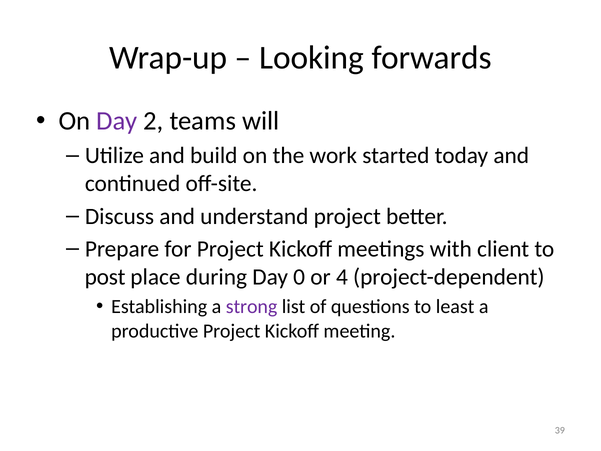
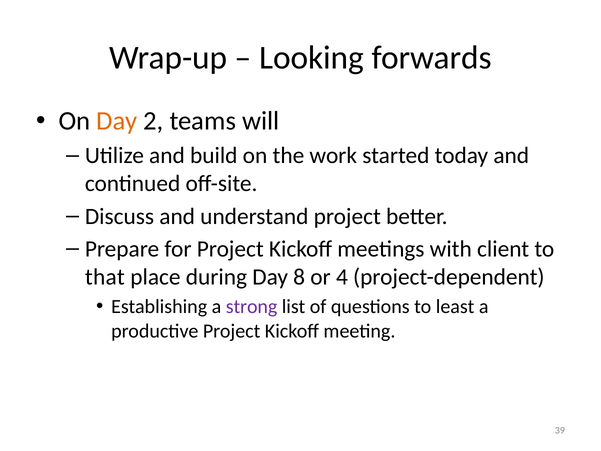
Day at (117, 121) colour: purple -> orange
post: post -> that
0: 0 -> 8
